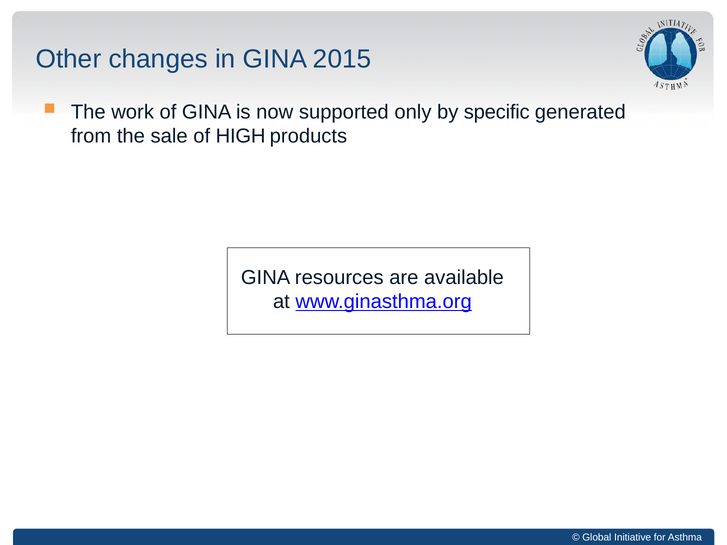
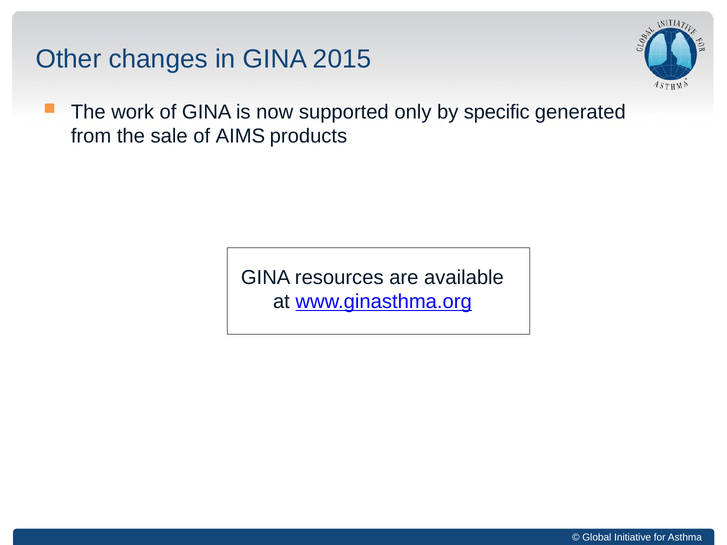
HIGH: HIGH -> AIMS
